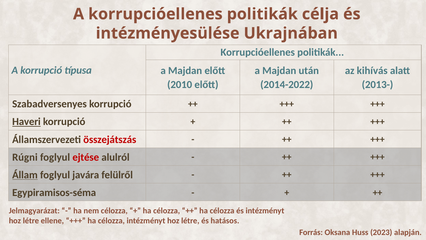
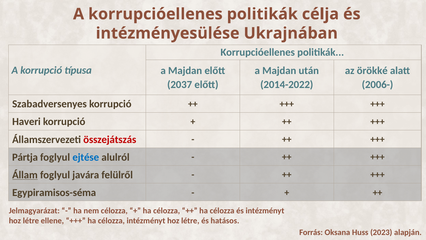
kihívás: kihívás -> örökké
2010: 2010 -> 2037
2013-: 2013- -> 2006-
Haveri underline: present -> none
Rúgni: Rúgni -> Pártja
ejtése colour: red -> blue
